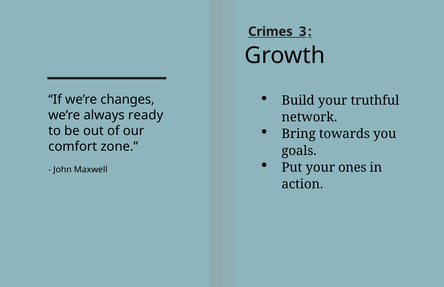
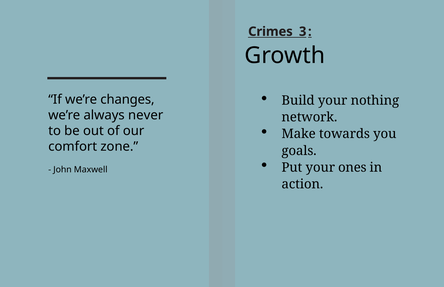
truthful: truthful -> nothing
ready: ready -> never
Bring: Bring -> Make
